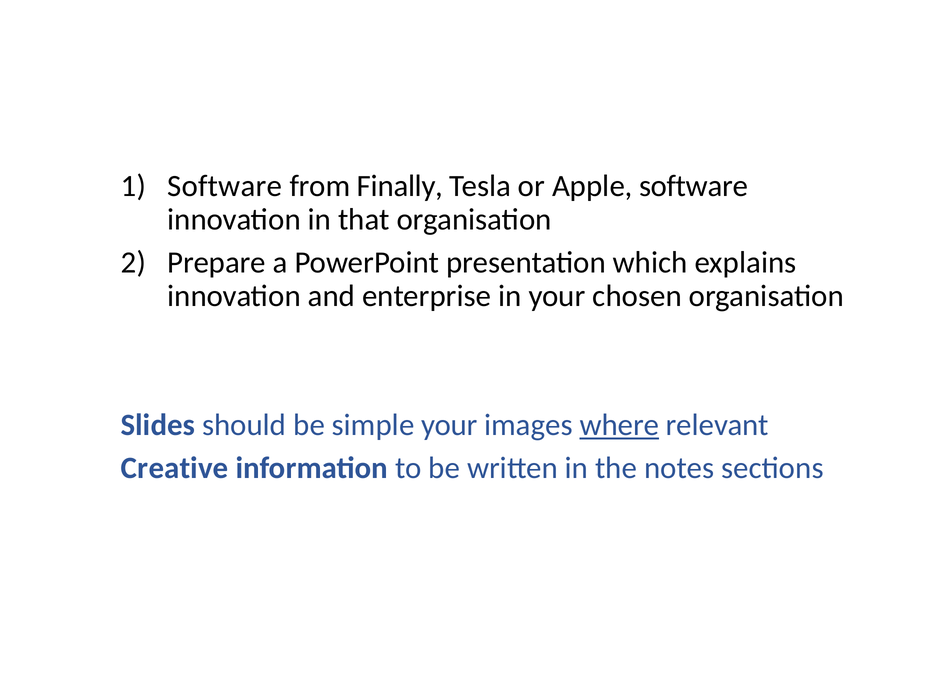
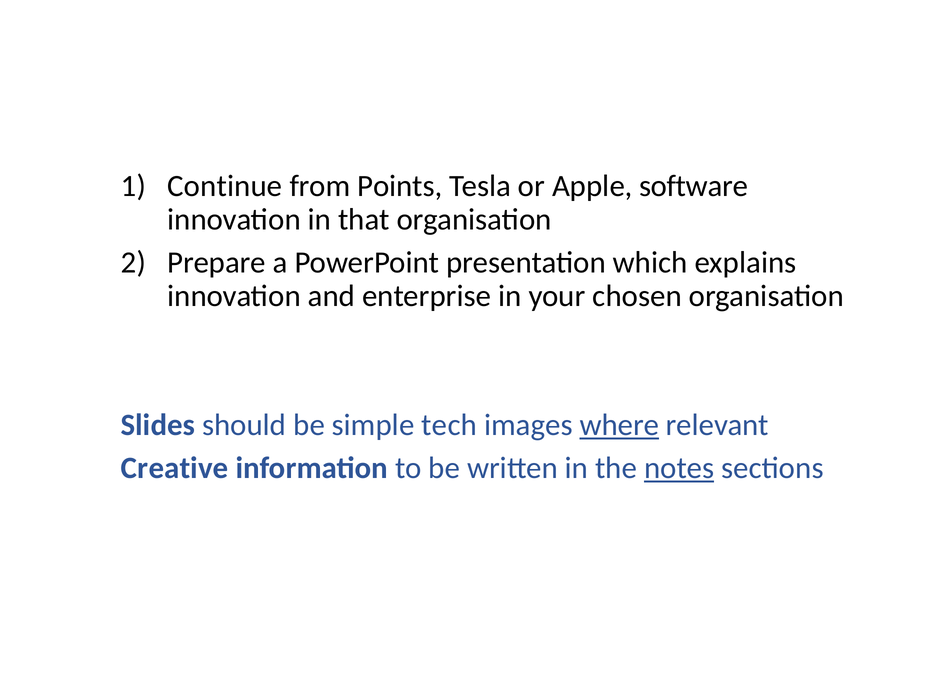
Software at (225, 186): Software -> Continue
Finally: Finally -> Points
simple your: your -> tech
notes underline: none -> present
